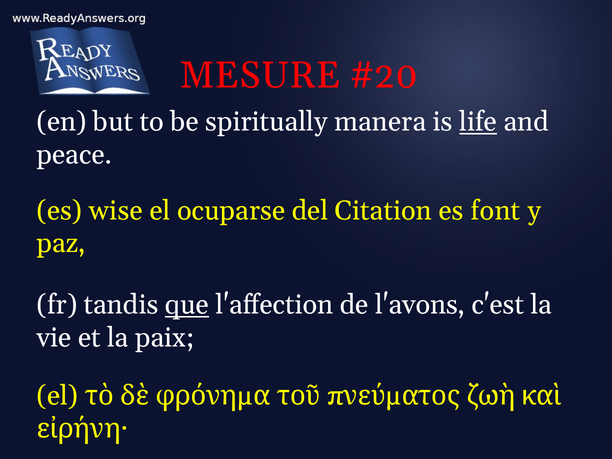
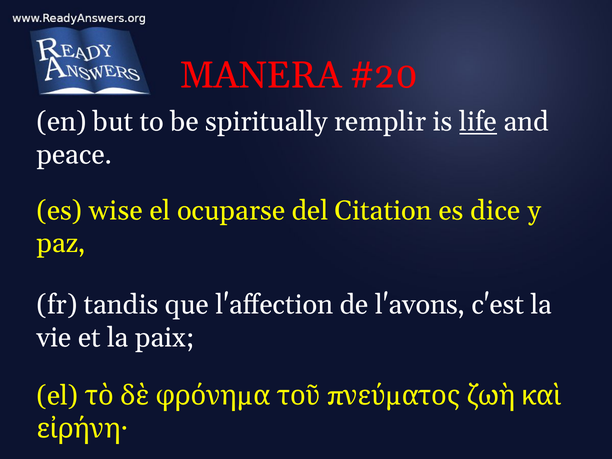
MESURE: MESURE -> MANERA
manera: manera -> remplir
font: font -> dice
que underline: present -> none
